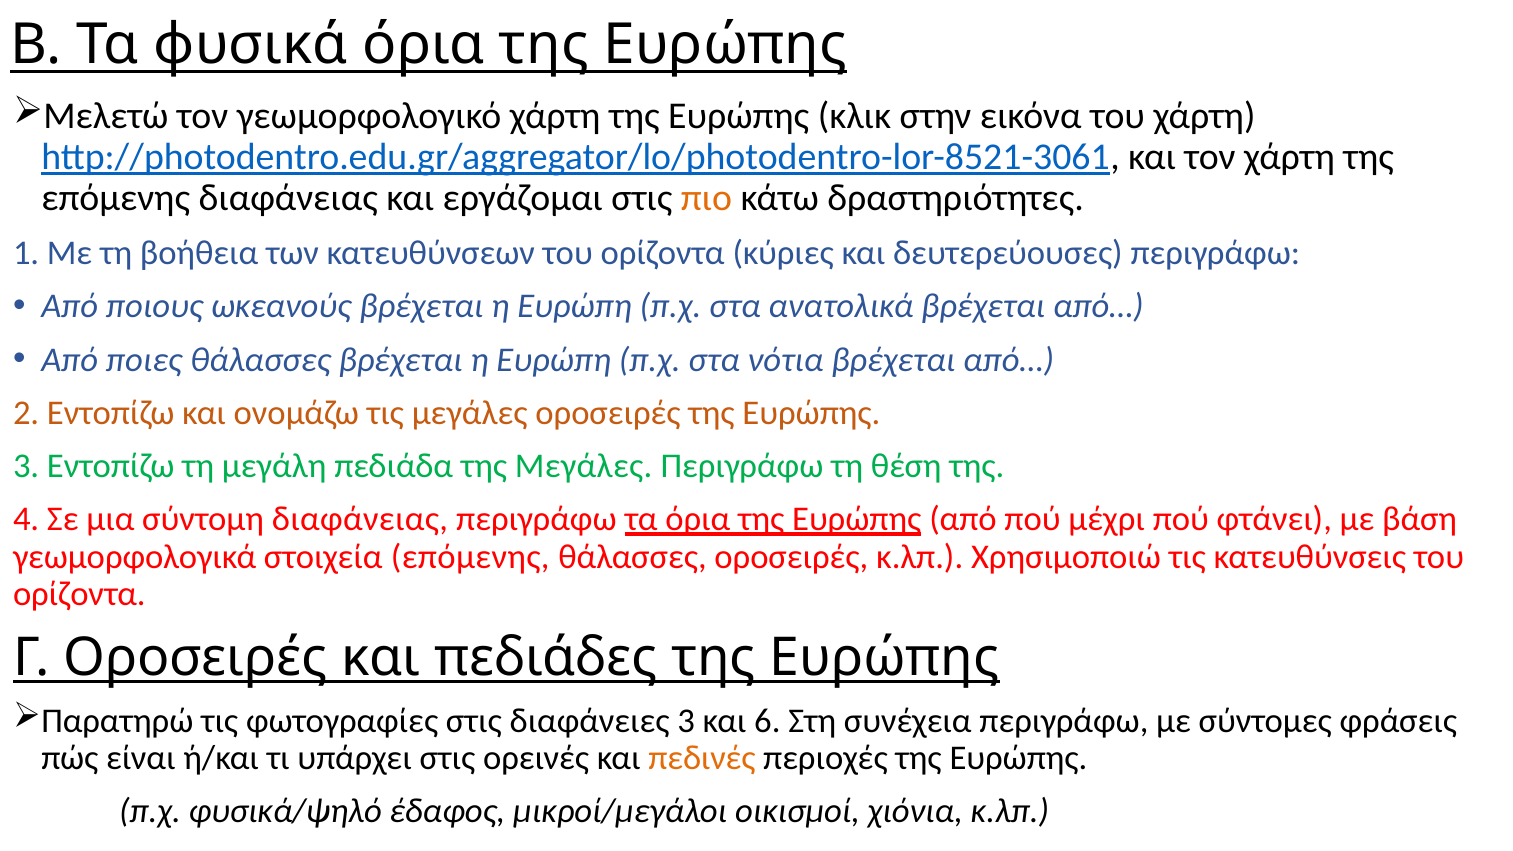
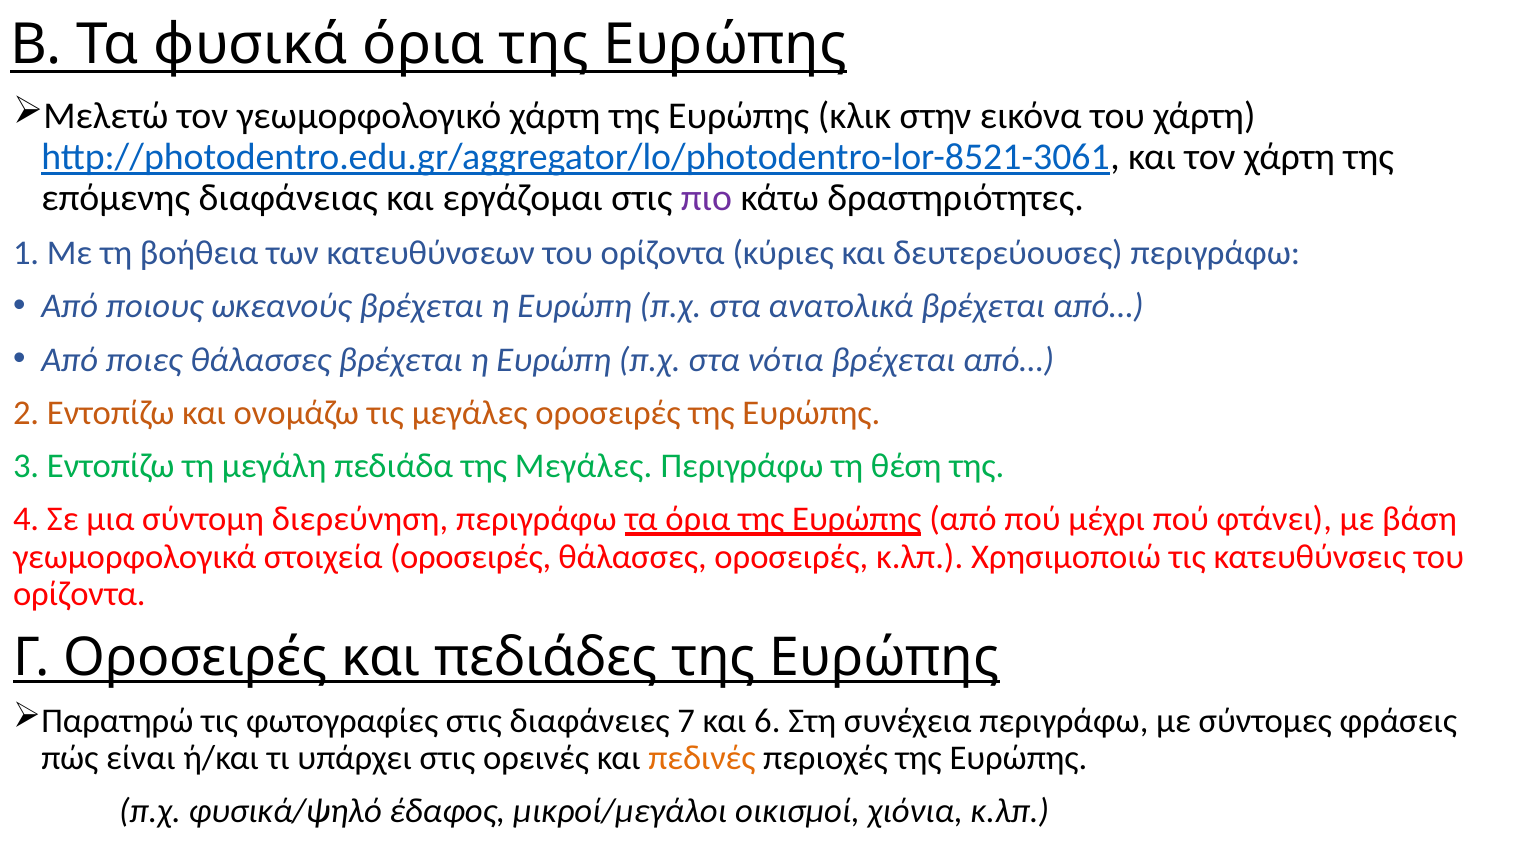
πιο colour: orange -> purple
σύντομη διαφάνειας: διαφάνειας -> διερεύνηση
στοιχεία επόμενης: επόμενης -> οροσειρές
διαφάνειες 3: 3 -> 7
